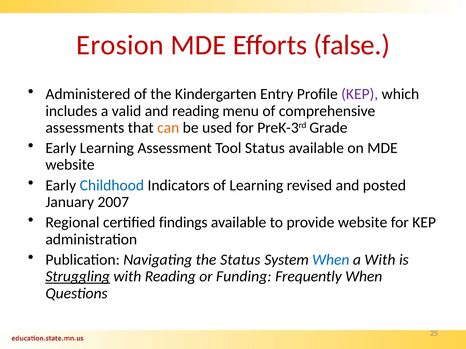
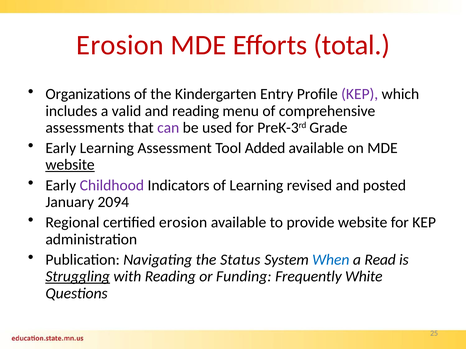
false: false -> total
Administered: Administered -> Organizations
can colour: orange -> purple
Tool Status: Status -> Added
website at (70, 165) underline: none -> present
Childhood colour: blue -> purple
2007: 2007 -> 2094
certified findings: findings -> erosion
a With: With -> Read
Frequently When: When -> White
